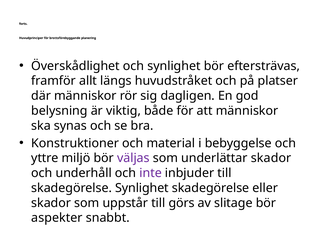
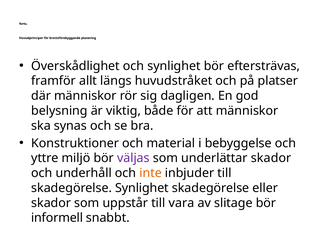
inte colour: purple -> orange
görs: görs -> vara
aspekter: aspekter -> informell
